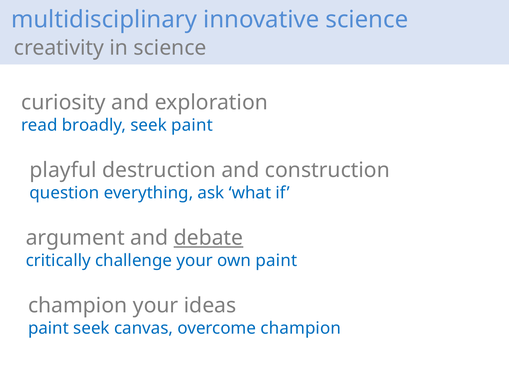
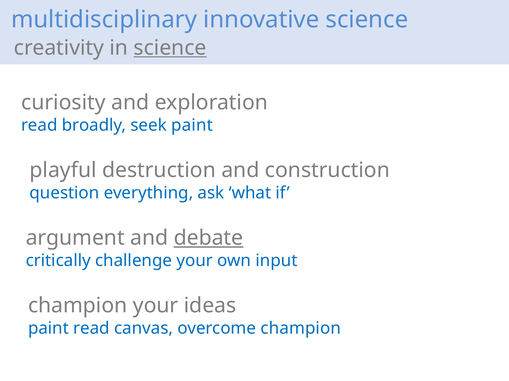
science at (170, 48) underline: none -> present
own paint: paint -> input
paint seek: seek -> read
